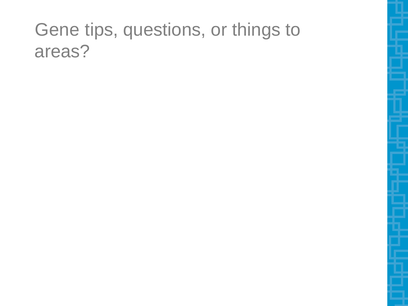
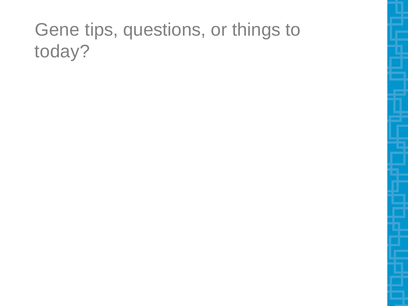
areas: areas -> today
